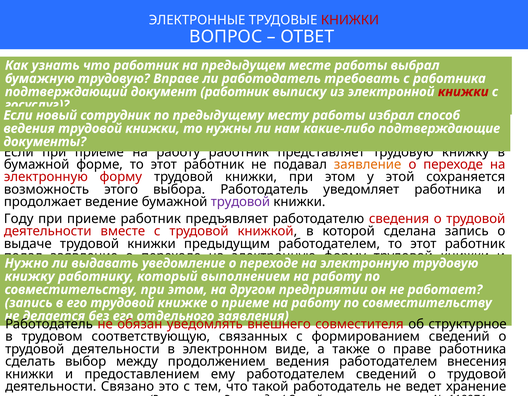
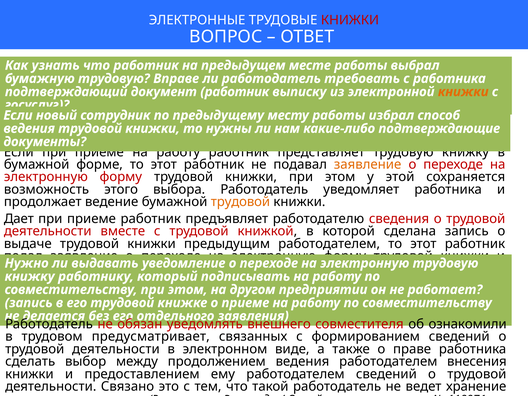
книжки at (463, 92) colour: red -> orange
трудовой at (240, 202) colour: purple -> orange
Году: Году -> Дает
выполнением: выполнением -> подписывать
структурное: структурное -> ознакомили
соответствующую: соответствующую -> предусматривает
